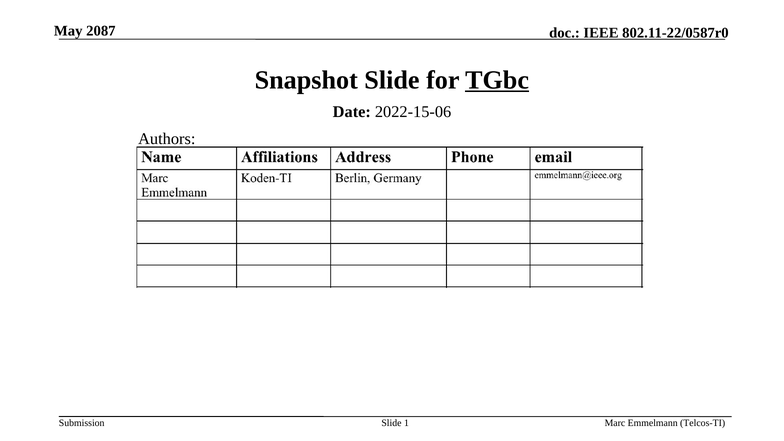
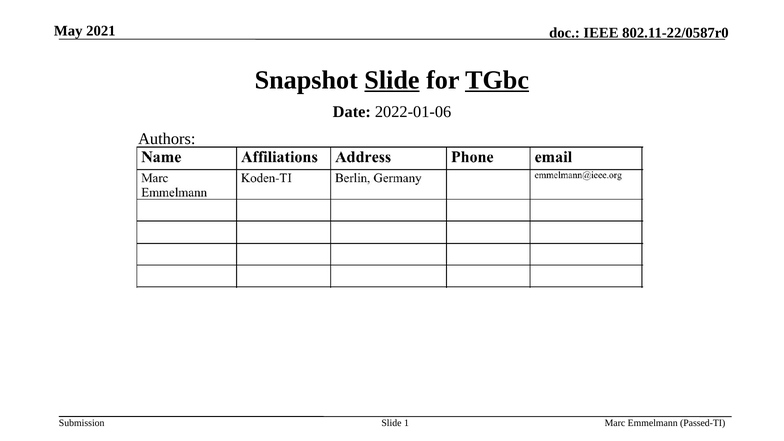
2087: 2087 -> 2021
Slide at (392, 80) underline: none -> present
2022-15-06: 2022-15-06 -> 2022-01-06
Telcos-TI: Telcos-TI -> Passed-TI
